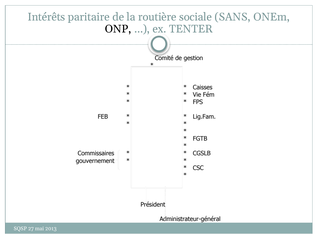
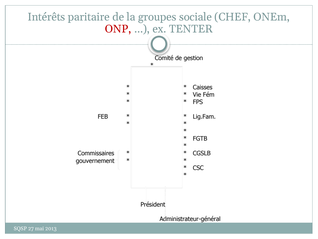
routière: routière -> groupes
SANS: SANS -> CHEF
ONP colour: black -> red
